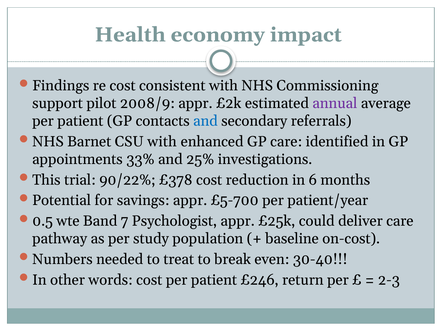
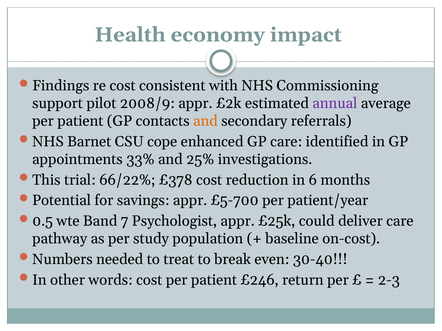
and at (205, 121) colour: blue -> orange
CSU with: with -> cope
90/22%: 90/22% -> 66/22%
